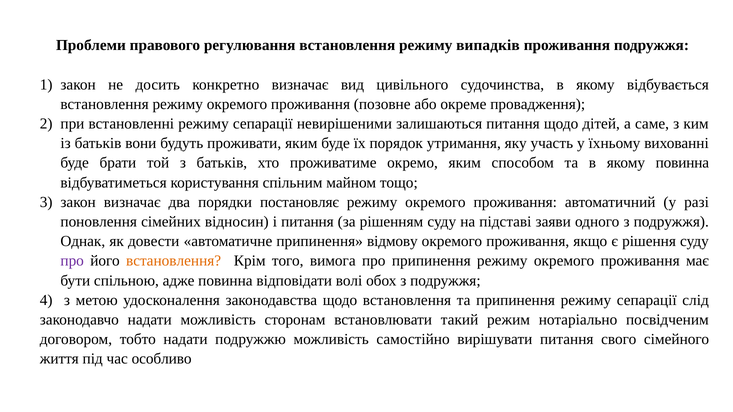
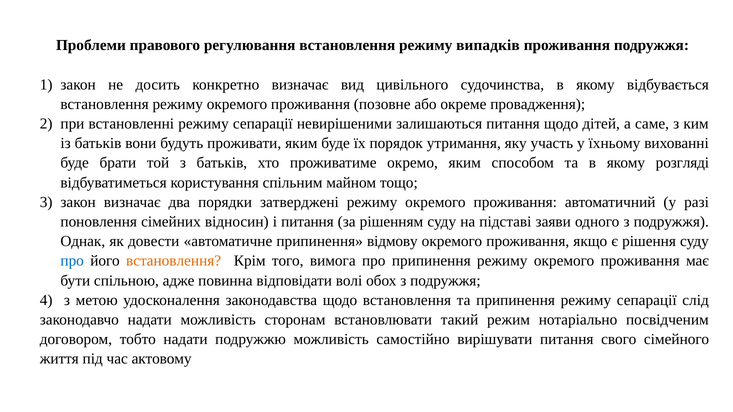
якому повинна: повинна -> розгляді
постановляє: постановляє -> затверджені
про at (72, 261) colour: purple -> blue
особливо: особливо -> актовому
